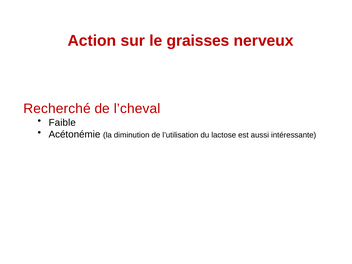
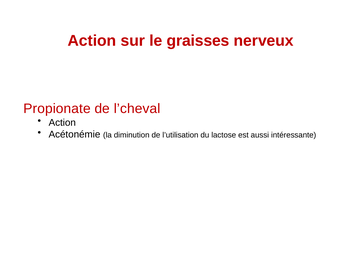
Recherché: Recherché -> Propionate
Faible at (62, 123): Faible -> Action
